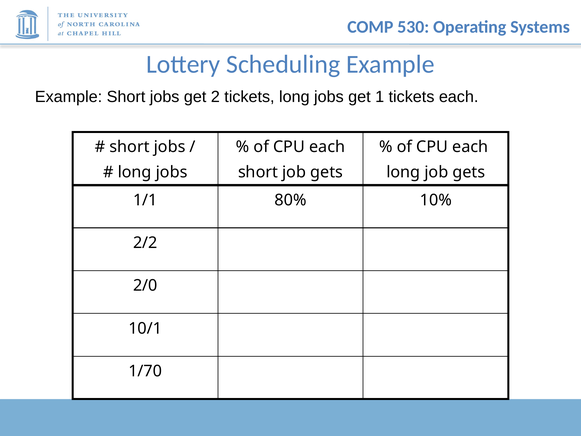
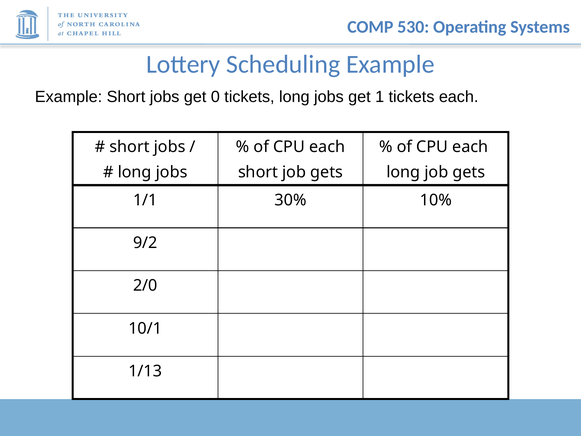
2: 2 -> 0
80%: 80% -> 30%
2/2: 2/2 -> 9/2
1/70: 1/70 -> 1/13
